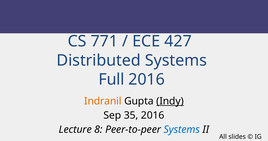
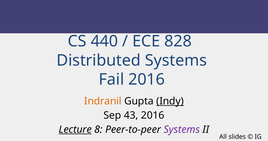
771: 771 -> 440
427: 427 -> 828
Full: Full -> Fail
35: 35 -> 43
Lecture underline: none -> present
Systems at (182, 130) colour: blue -> purple
